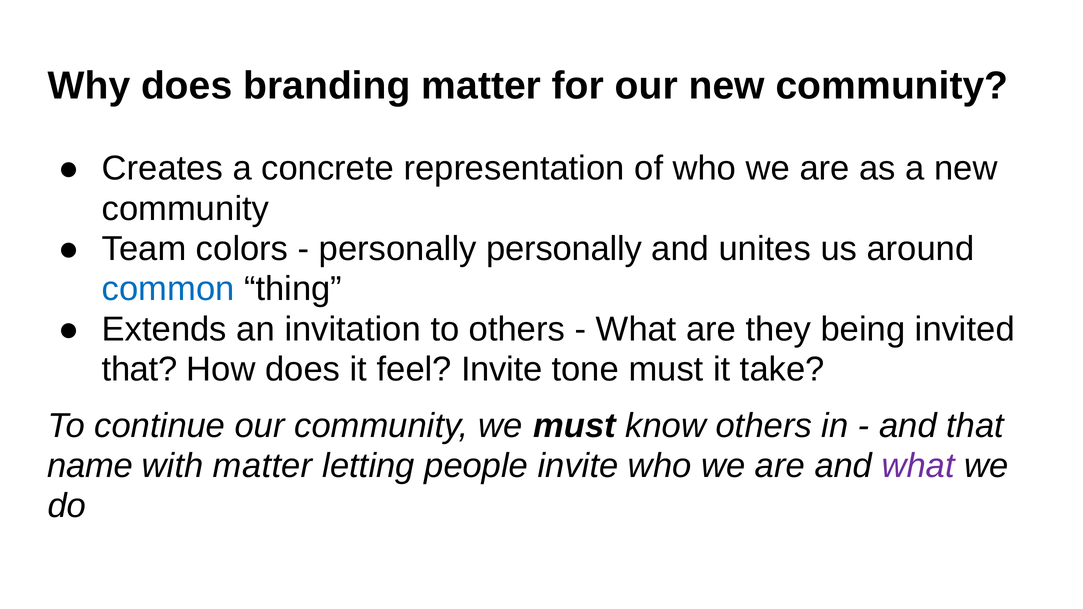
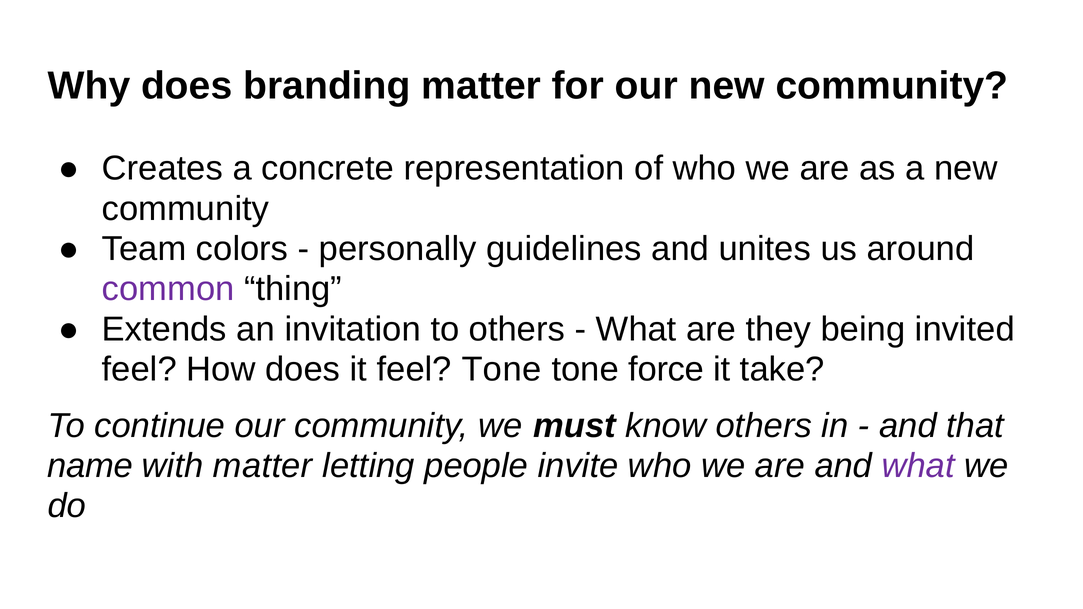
personally personally: personally -> guidelines
common colour: blue -> purple
that at (140, 369): that -> feel
feel Invite: Invite -> Tone
tone must: must -> force
